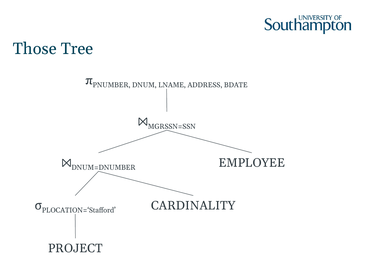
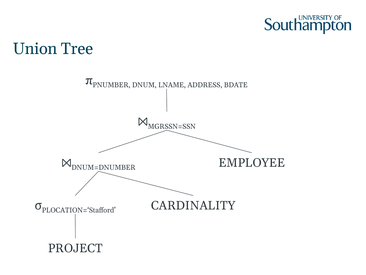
Those: Those -> Union
